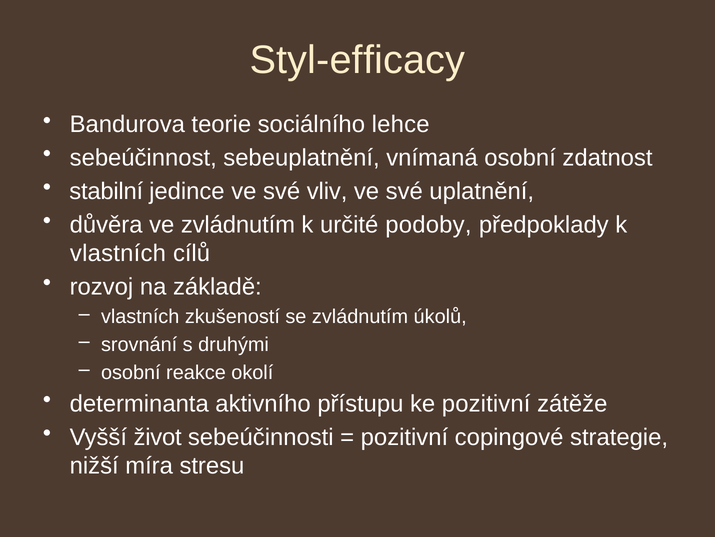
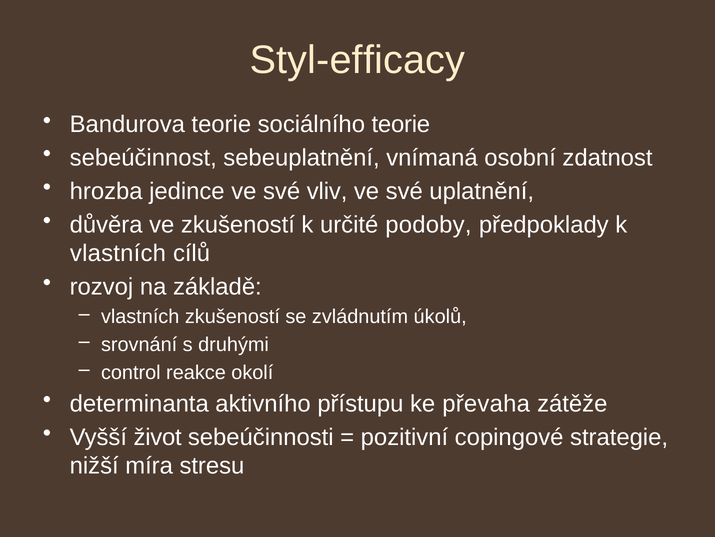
sociálního lehce: lehce -> teorie
stabilní: stabilní -> hrozba
ve zvládnutím: zvládnutím -> zkušeností
osobní at (131, 372): osobní -> control
ke pozitivní: pozitivní -> převaha
